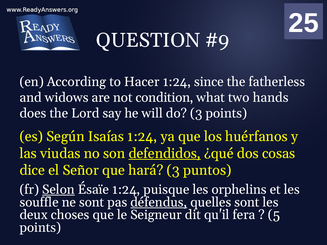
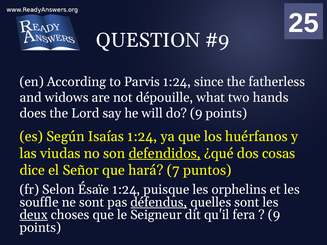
Hacer: Hacer -> Parvis
condition: condition -> dépouille
do 3: 3 -> 9
hará 3: 3 -> 7
Selon underline: present -> none
deux underline: none -> present
5 at (274, 215): 5 -> 9
